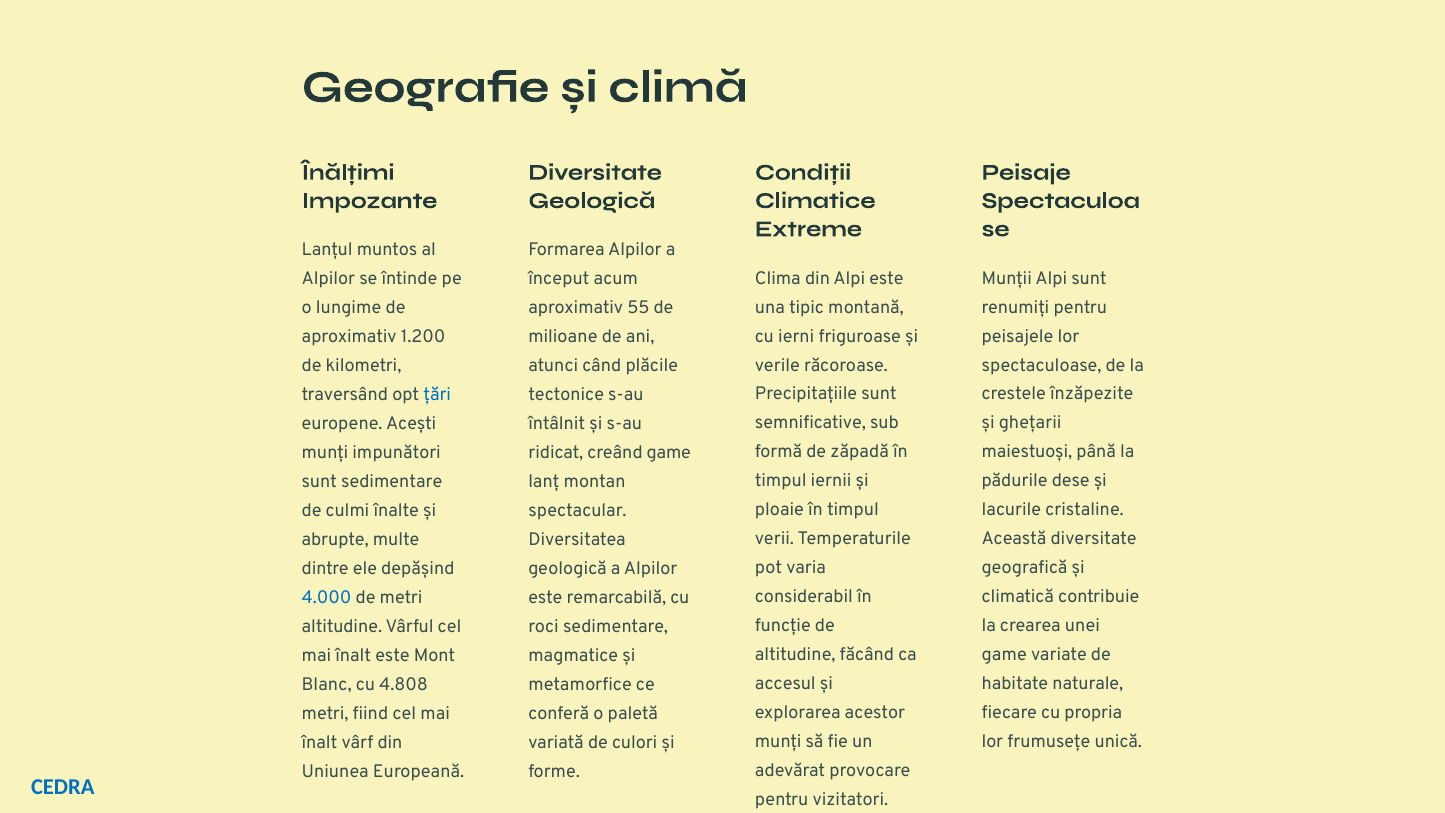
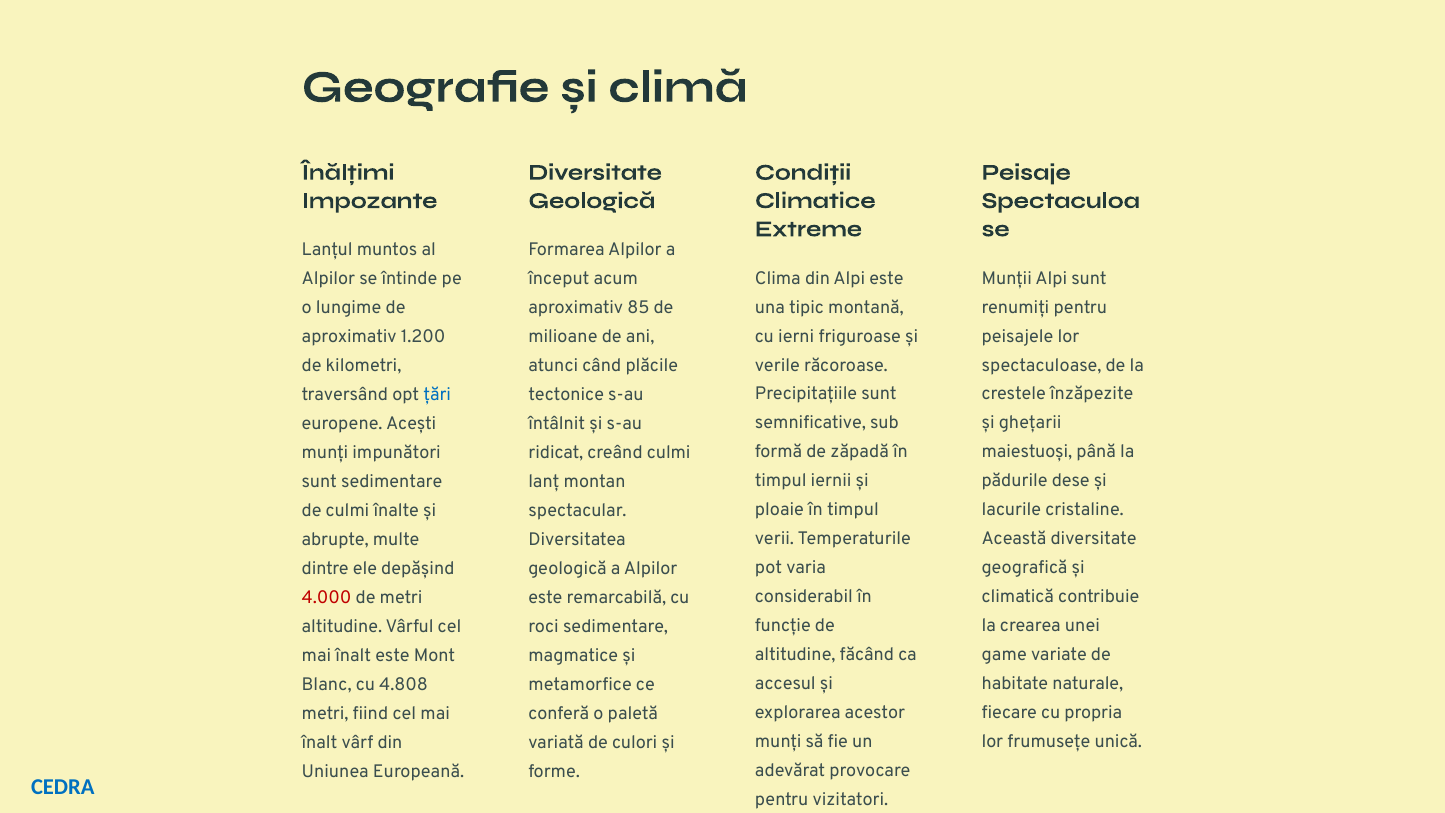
55: 55 -> 85
creând game: game -> culmi
4.000 colour: blue -> red
